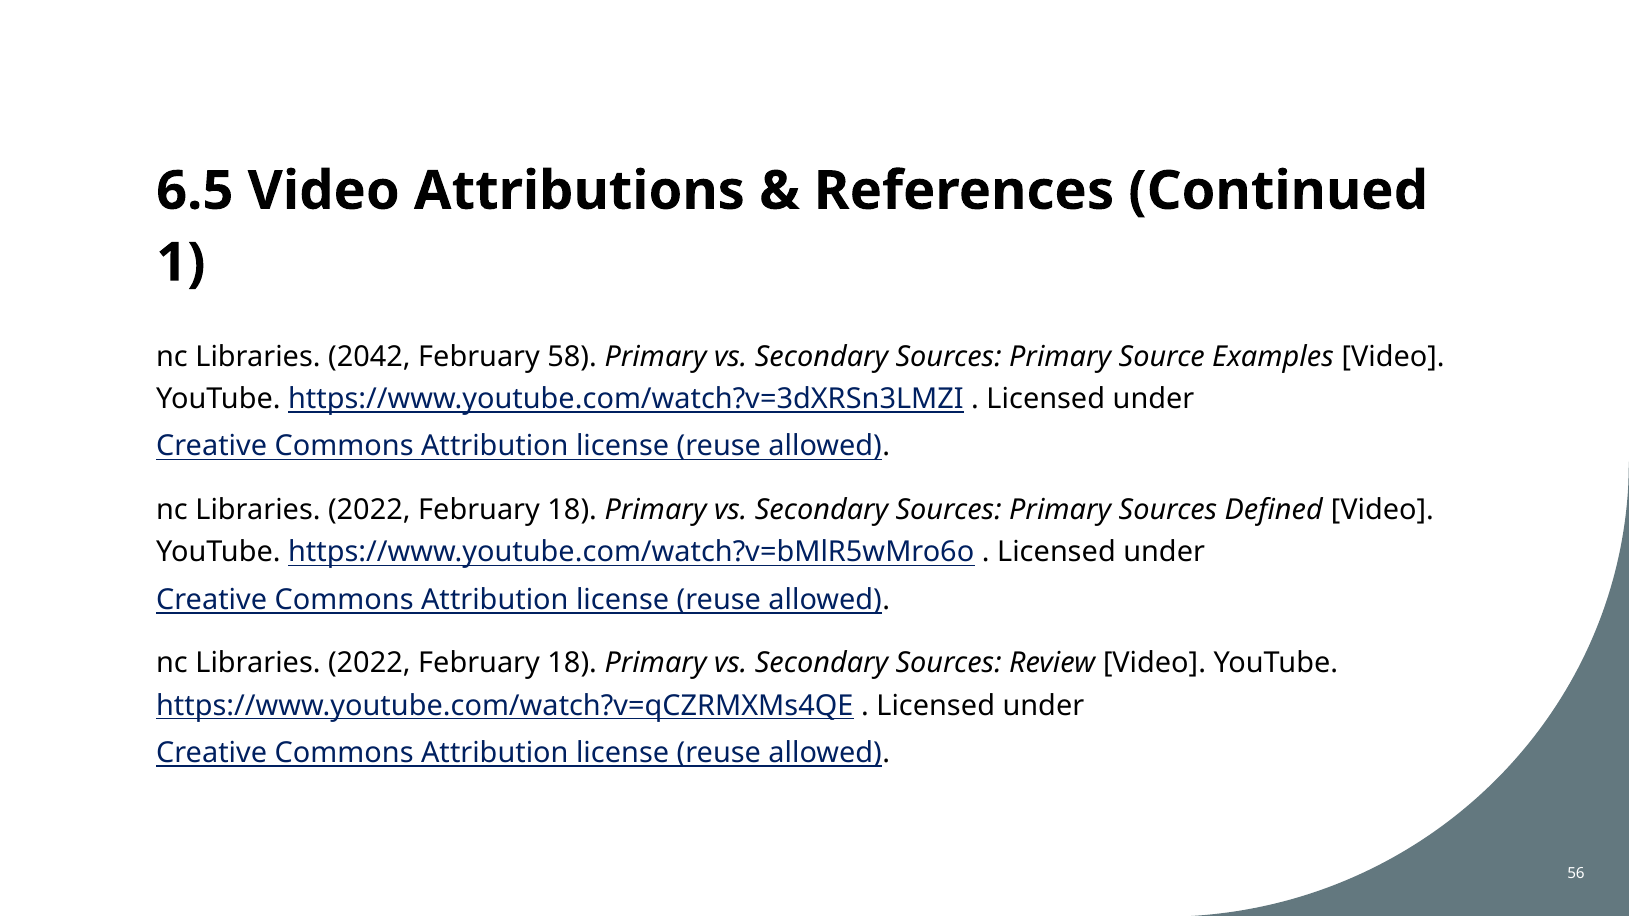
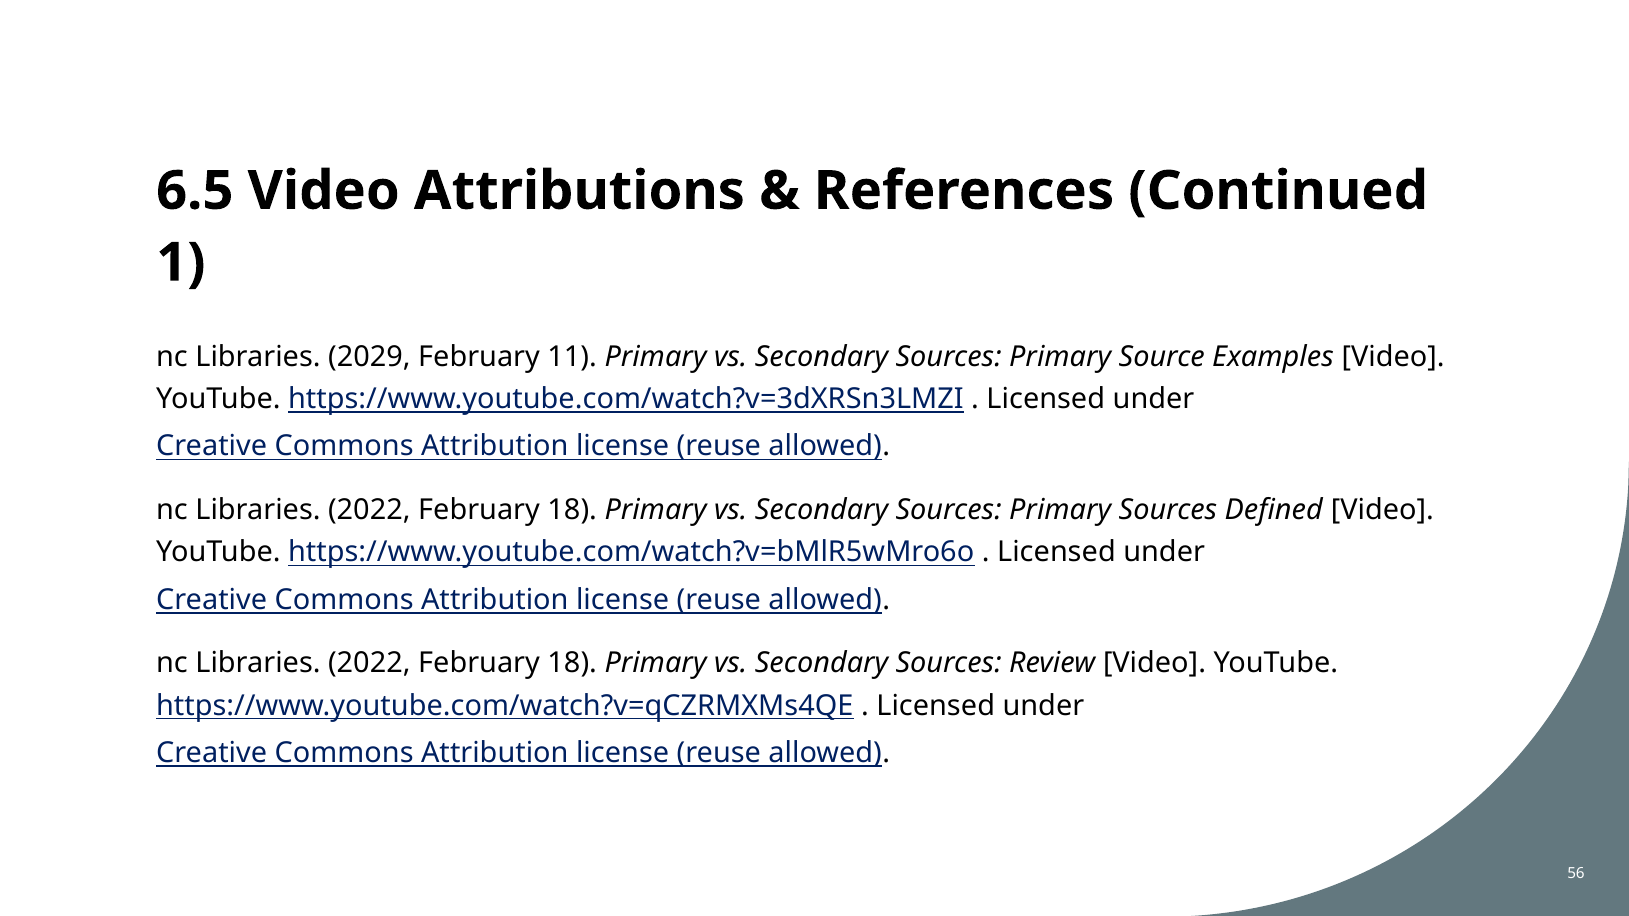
2042: 2042 -> 2029
58: 58 -> 11
